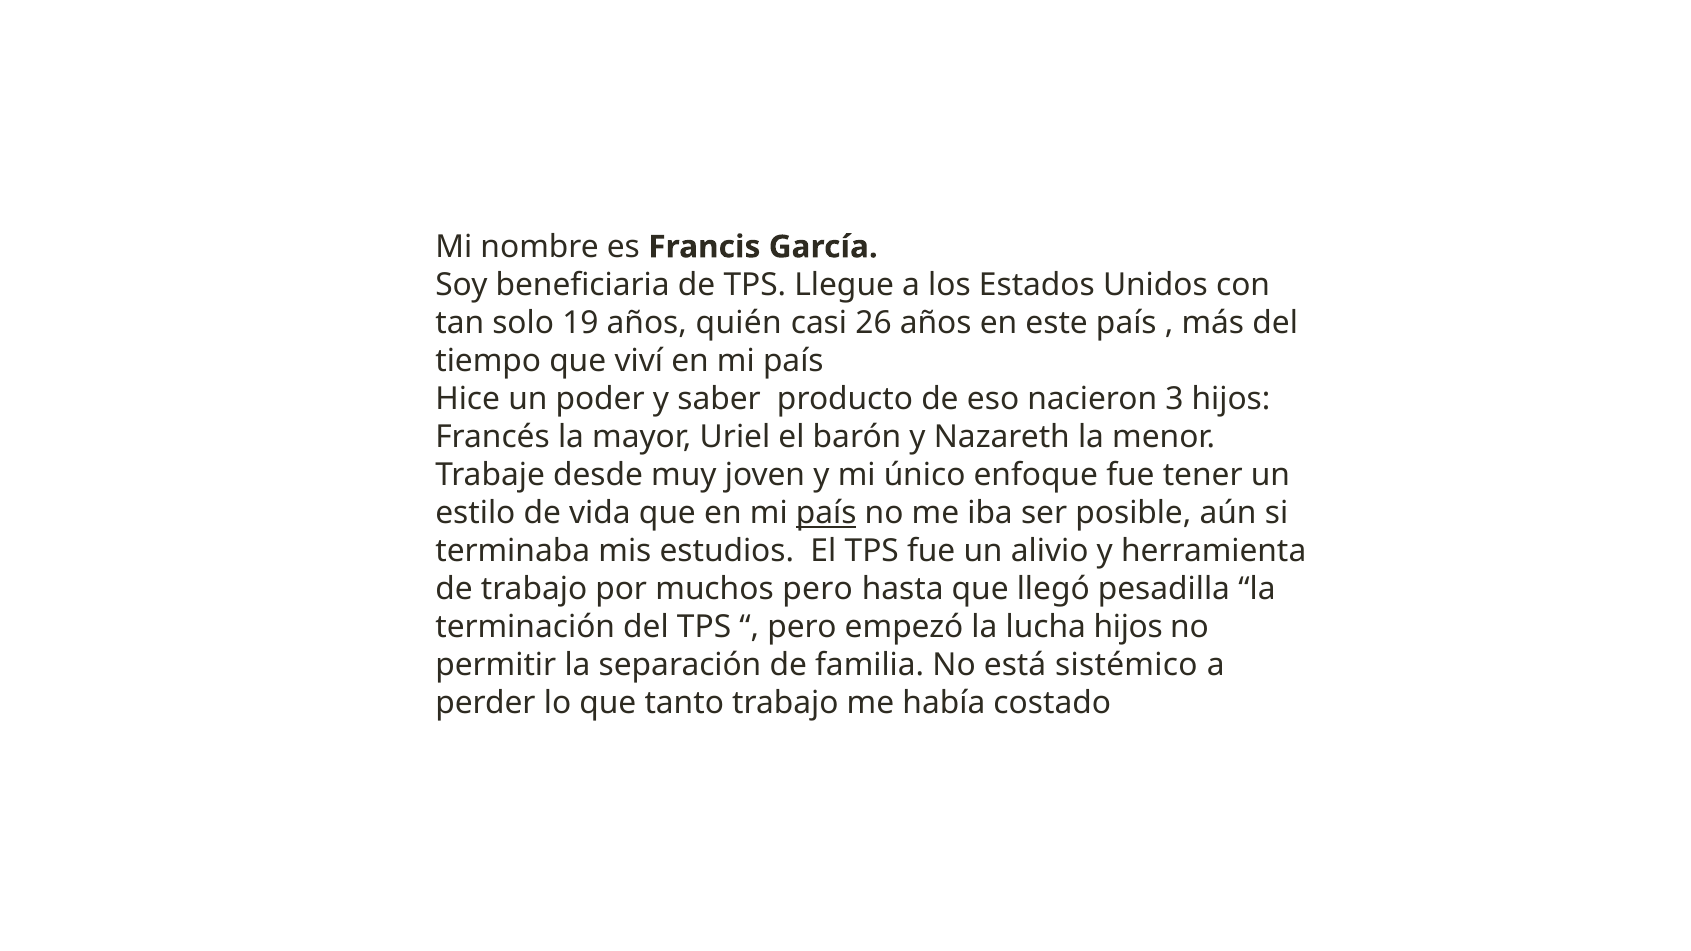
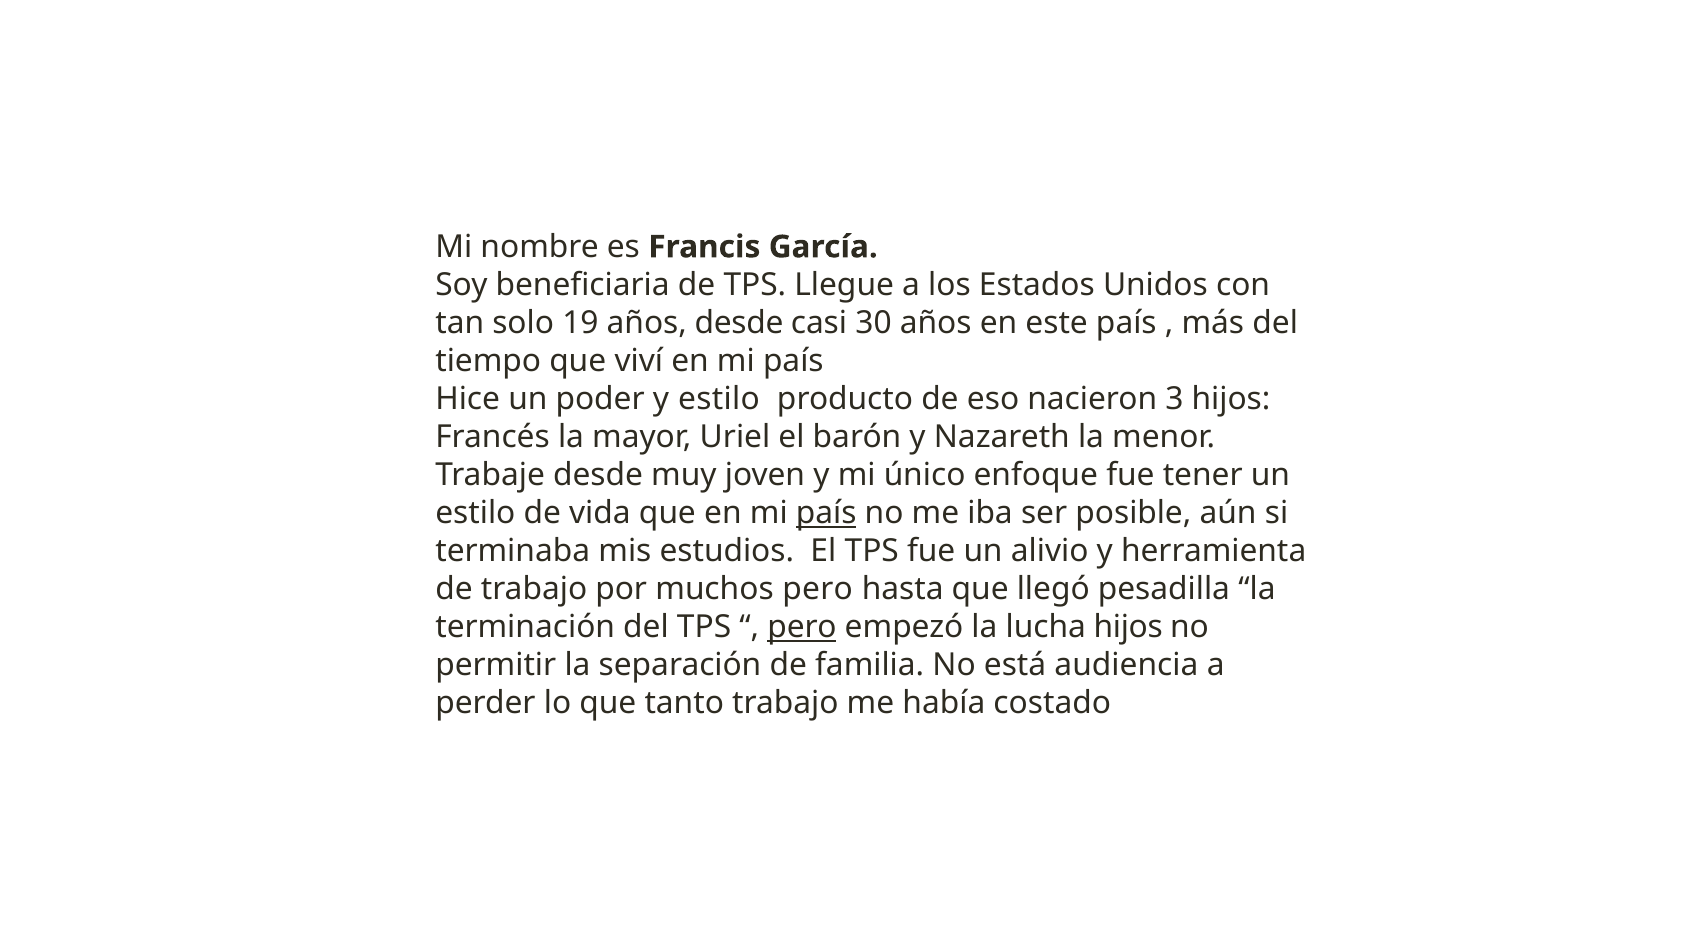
años quién: quién -> desde
26: 26 -> 30
y saber: saber -> estilo
pero at (802, 627) underline: none -> present
sistémico: sistémico -> audiencia
